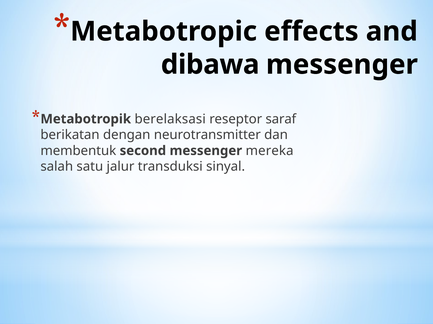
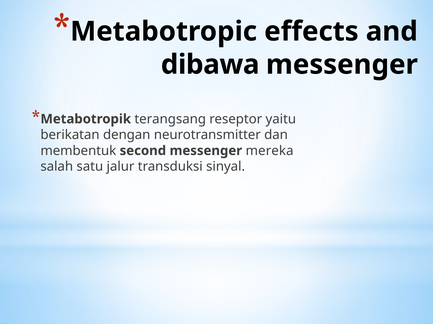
berelaksasi: berelaksasi -> terangsang
saraf: saraf -> yaitu
